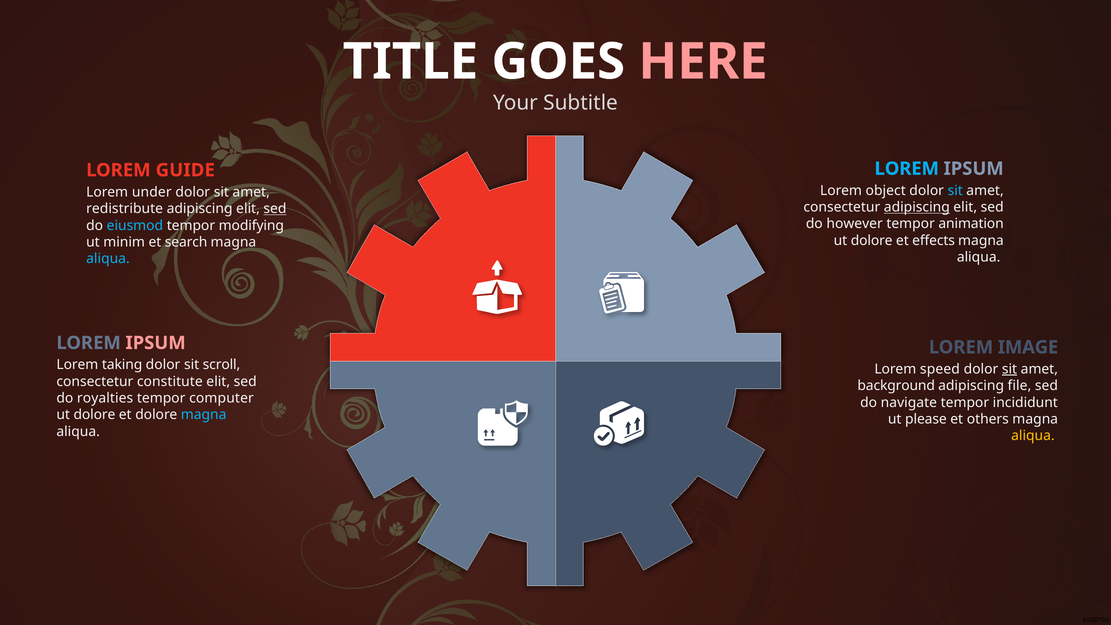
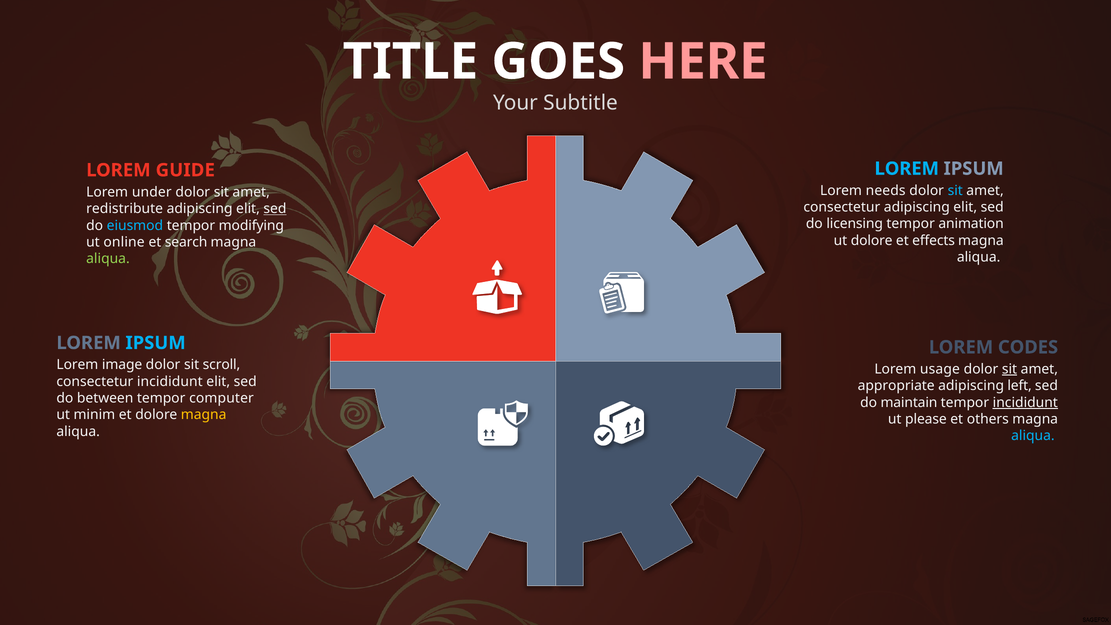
object: object -> needs
adipiscing at (917, 207) underline: present -> none
however: however -> licensing
minim: minim -> online
aliqua at (108, 259) colour: light blue -> light green
IPSUM at (156, 343) colour: pink -> light blue
IMAGE: IMAGE -> CODES
taking: taking -> image
speed: speed -> usage
consectetur constitute: constitute -> incididunt
background: background -> appropriate
file: file -> left
royalties: royalties -> between
navigate: navigate -> maintain
incididunt at (1025, 402) underline: none -> present
dolore at (94, 415): dolore -> minim
magna at (204, 415) colour: light blue -> yellow
aliqua at (1033, 436) colour: yellow -> light blue
